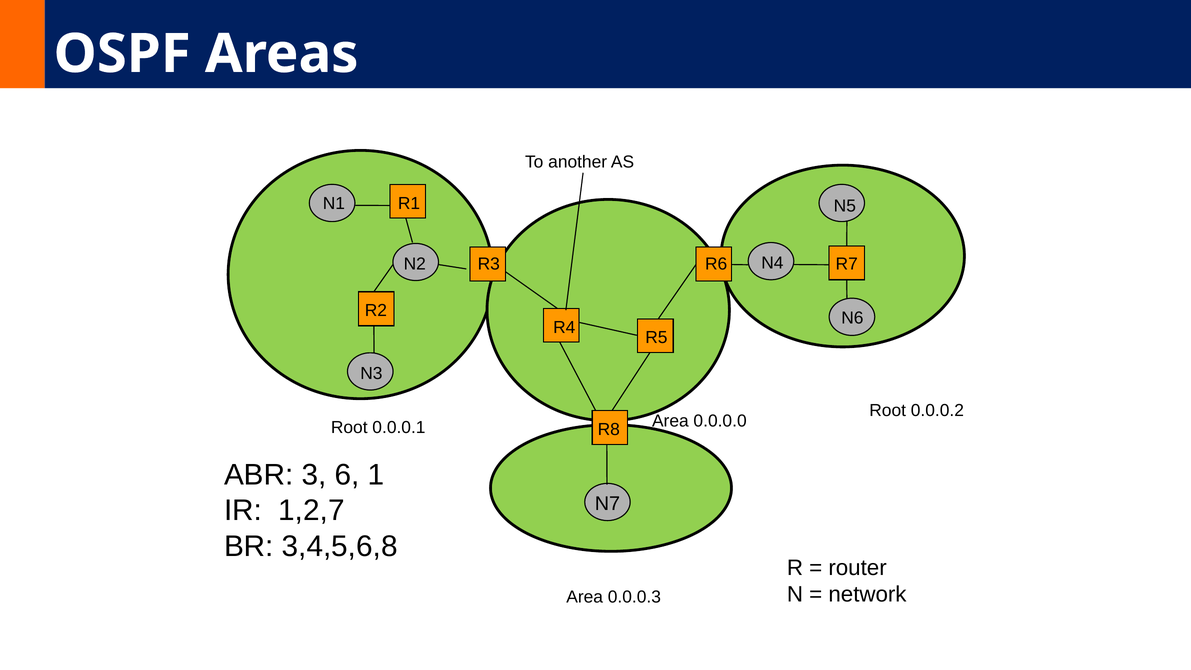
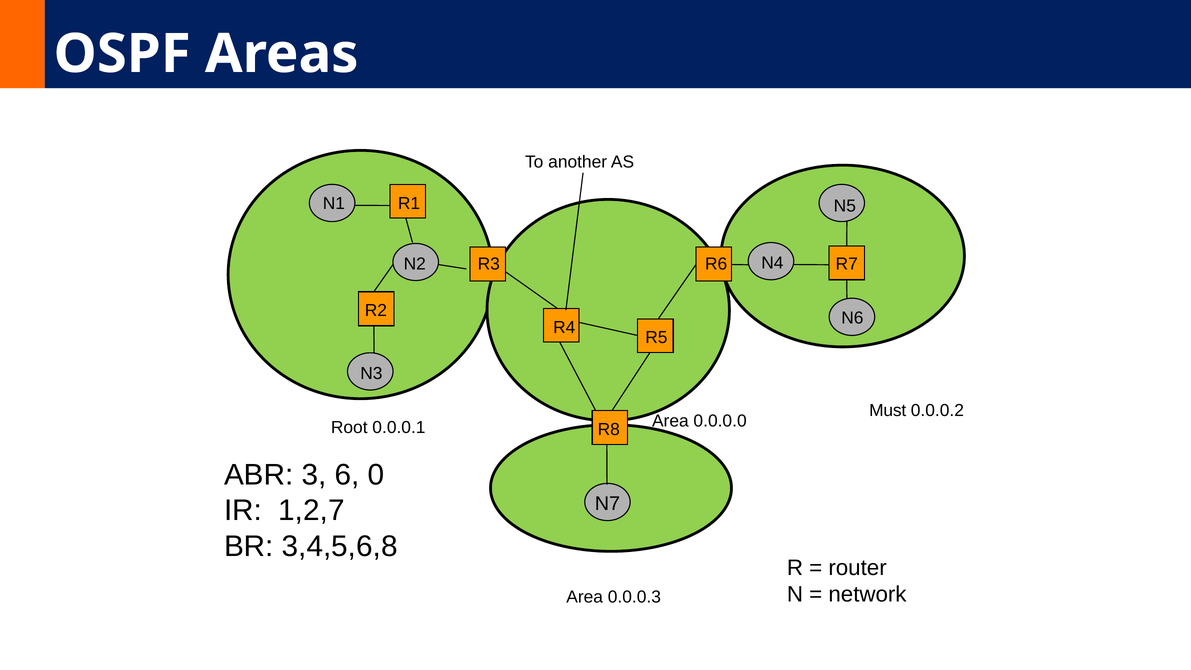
Root at (888, 410): Root -> Must
1: 1 -> 0
